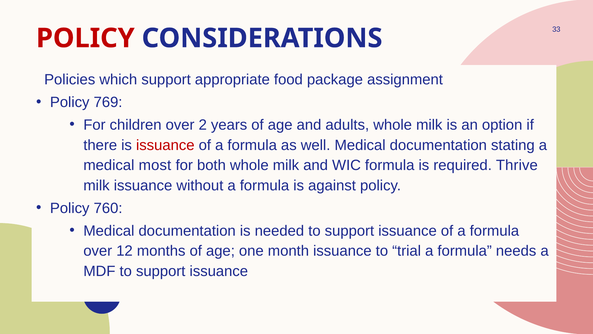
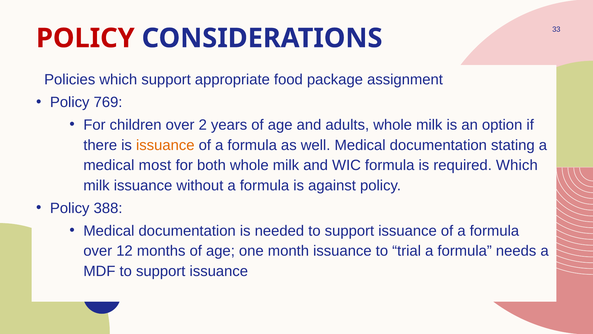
issuance at (165, 145) colour: red -> orange
required Thrive: Thrive -> Which
760: 760 -> 388
